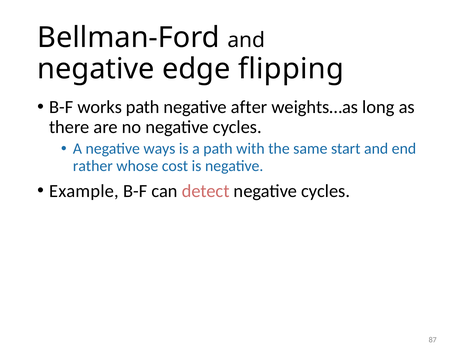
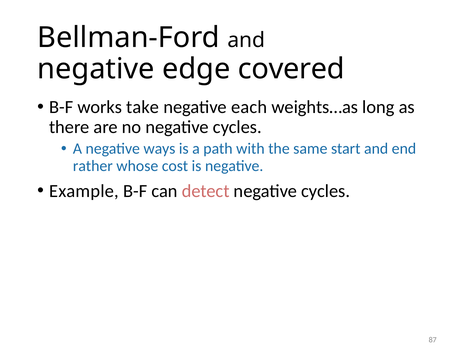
flipping: flipping -> covered
works path: path -> take
after: after -> each
